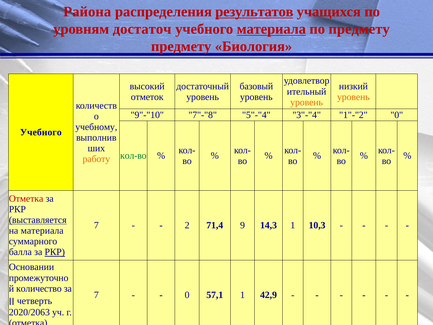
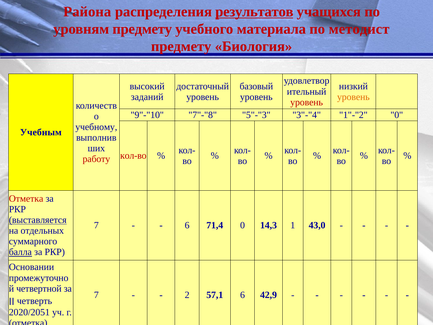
уровням достаточ: достаточ -> предмету
материала at (271, 29) underline: present -> none
по предмету: предмету -> методист
отметок: отметок -> заданий
уровень at (307, 102) colour: orange -> red
5"-"4: 5"-"4 -> 5"-"3
Учебного at (41, 132): Учебного -> Учебным
кол-во colour: green -> red
работу colour: orange -> red
2 at (187, 225): 2 -> 6
71,4 9: 9 -> 0
10,3: 10,3 -> 43,0
на материала: материала -> отдельных
балла underline: none -> present
РКР at (55, 252) underline: present -> none
количество: количество -> четвертной
0 at (187, 295): 0 -> 2
57,1 1: 1 -> 6
2020/2063: 2020/2063 -> 2020/2051
